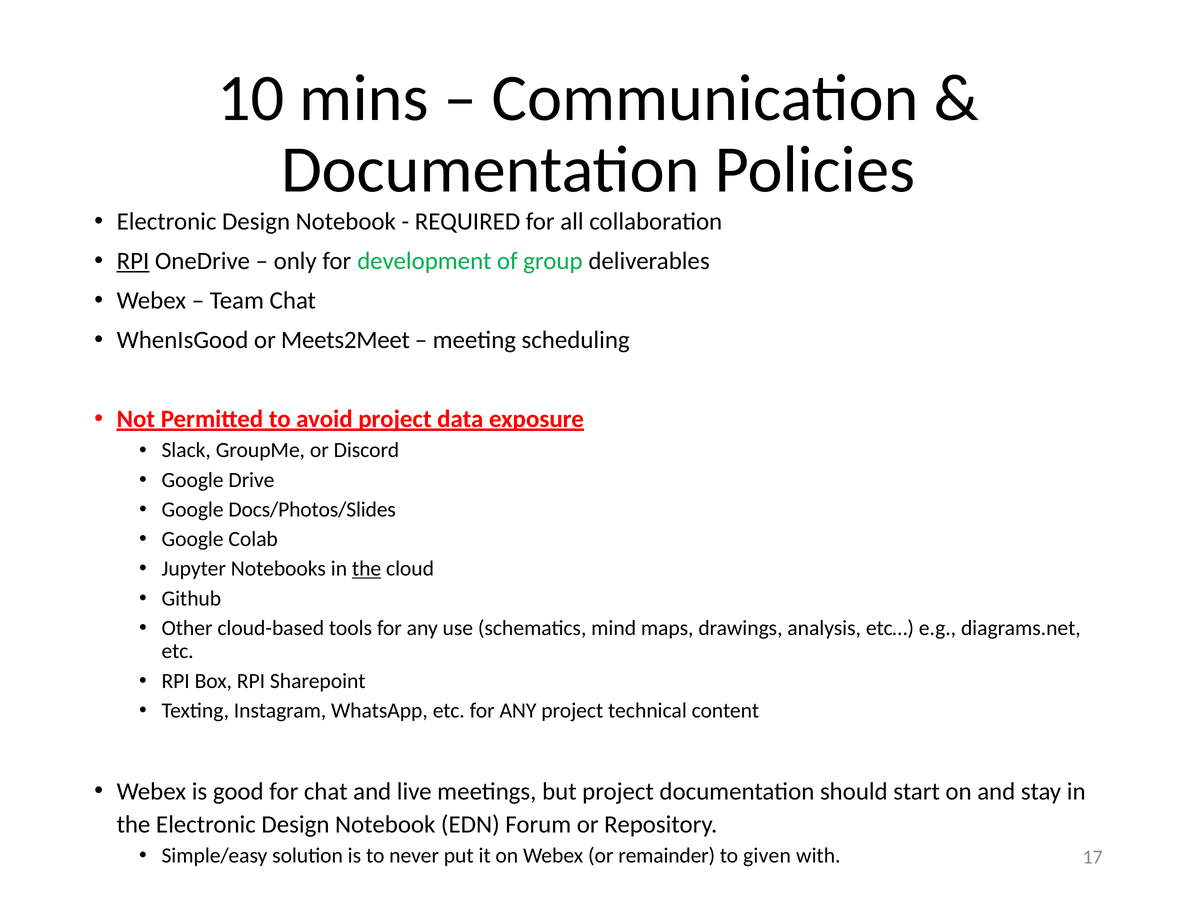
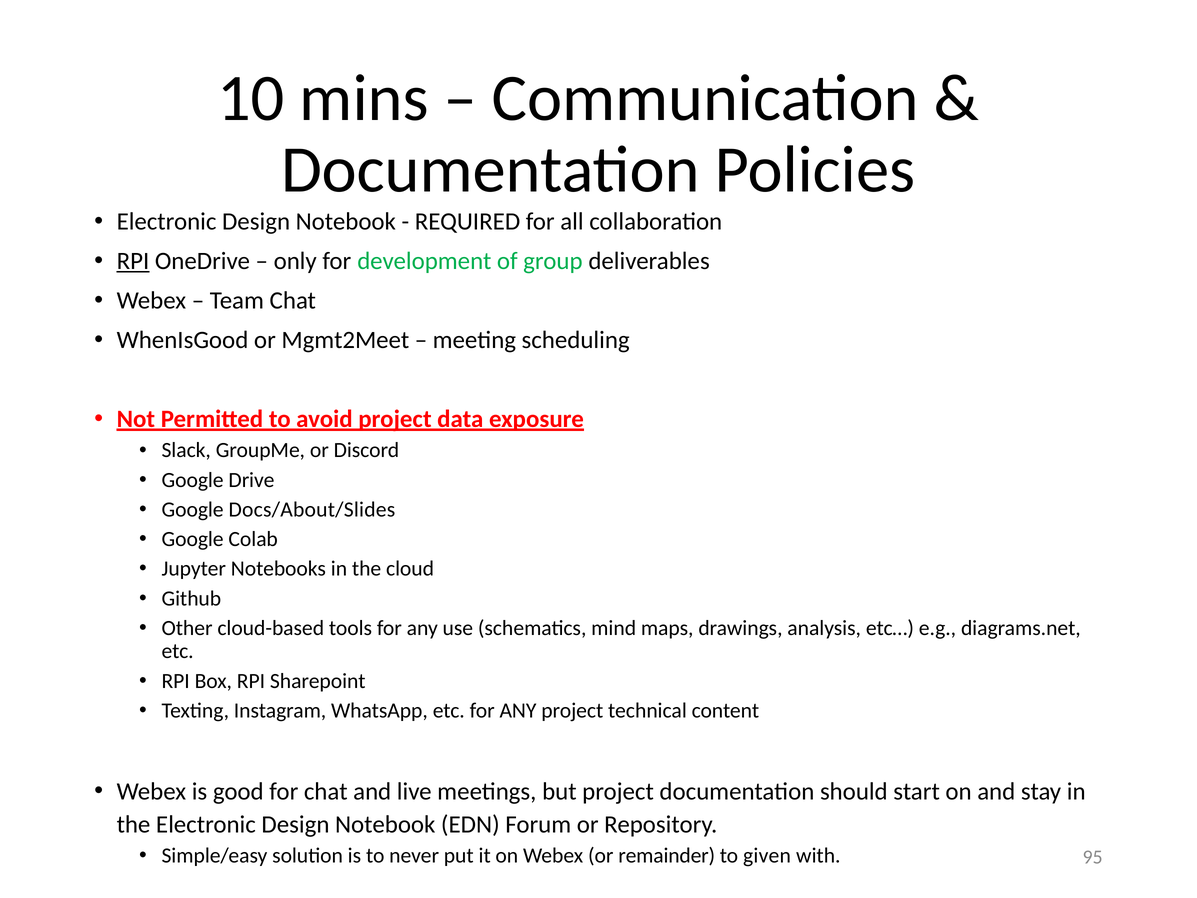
Meets2Meet: Meets2Meet -> Mgmt2Meet
Docs/Photos/Slides: Docs/Photos/Slides -> Docs/About/Slides
the at (367, 569) underline: present -> none
17: 17 -> 95
